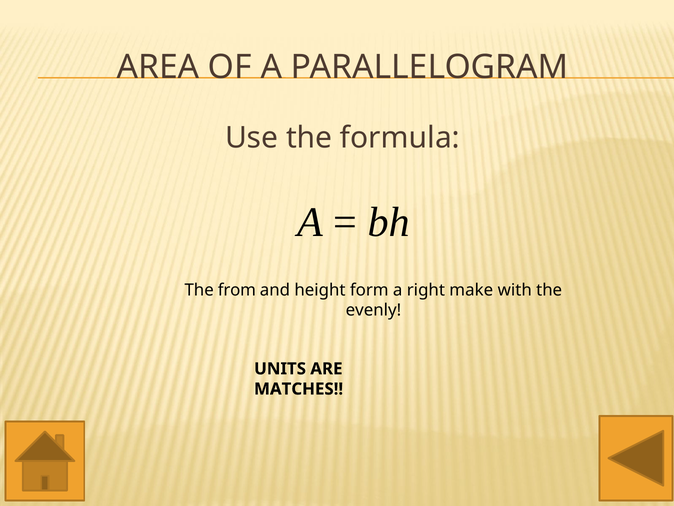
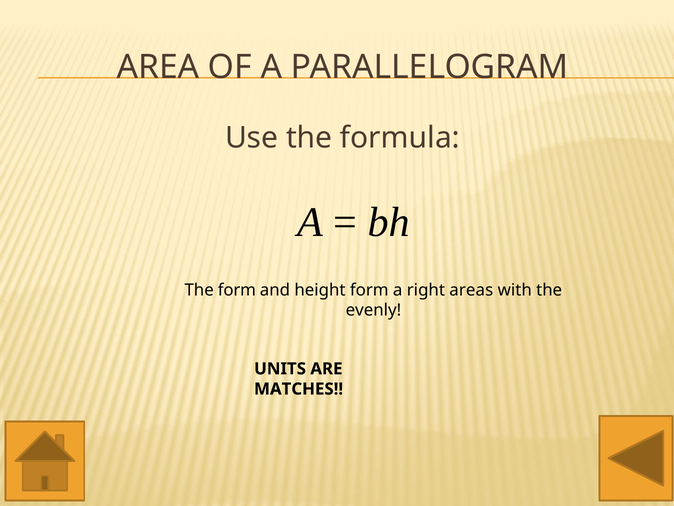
The from: from -> form
make: make -> areas
